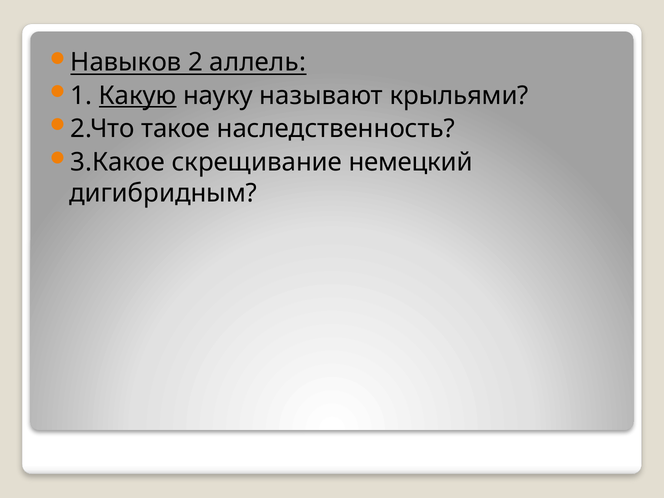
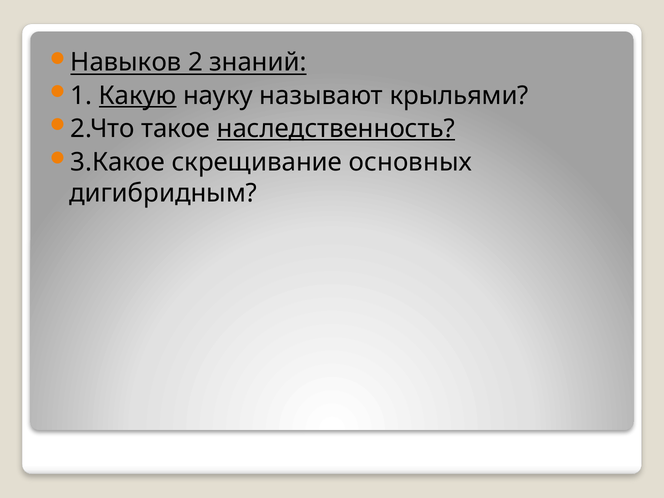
аллель: аллель -> знаний
наследственность underline: none -> present
немецкий: немецкий -> основных
